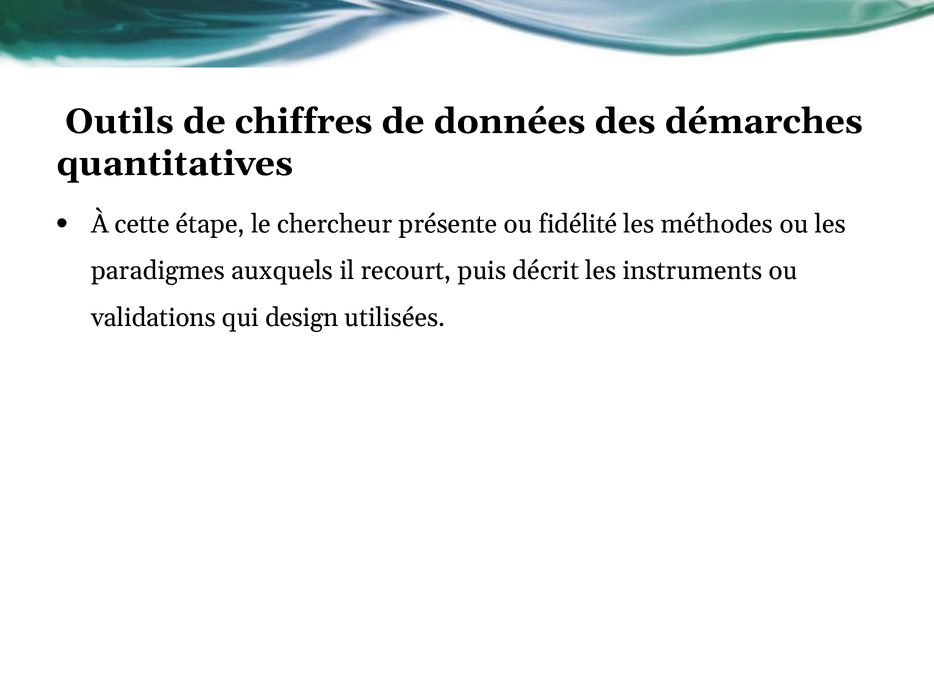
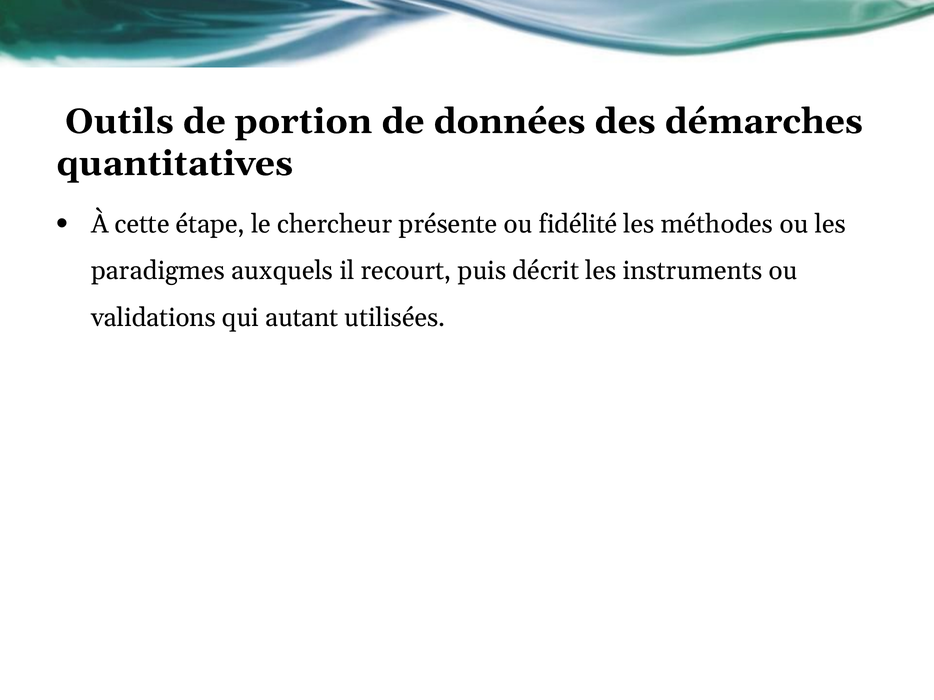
chiffres: chiffres -> portion
design: design -> autant
